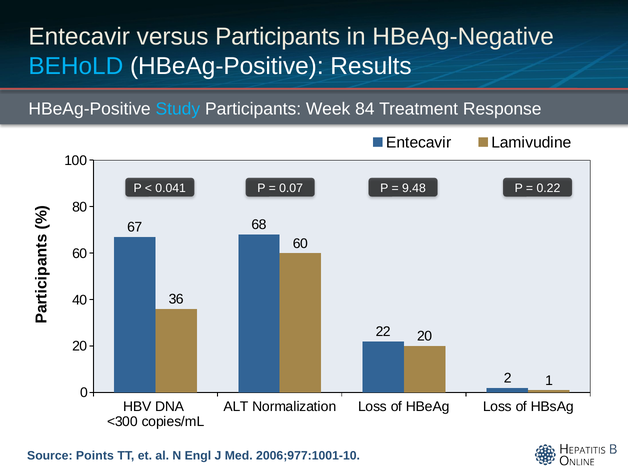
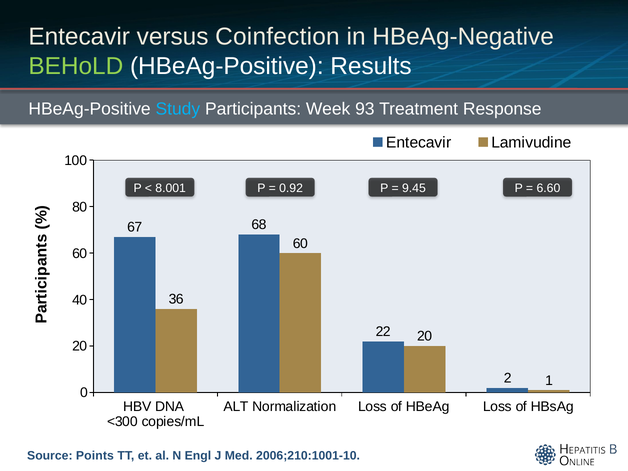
versus Participants: Participants -> Coinfection
BEHoLD colour: light blue -> light green
84: 84 -> 93
0.041: 0.041 -> 8.001
0.07: 0.07 -> 0.92
9.48: 9.48 -> 9.45
0.22: 0.22 -> 6.60
2006;977:1001-10: 2006;977:1001-10 -> 2006;210:1001-10
